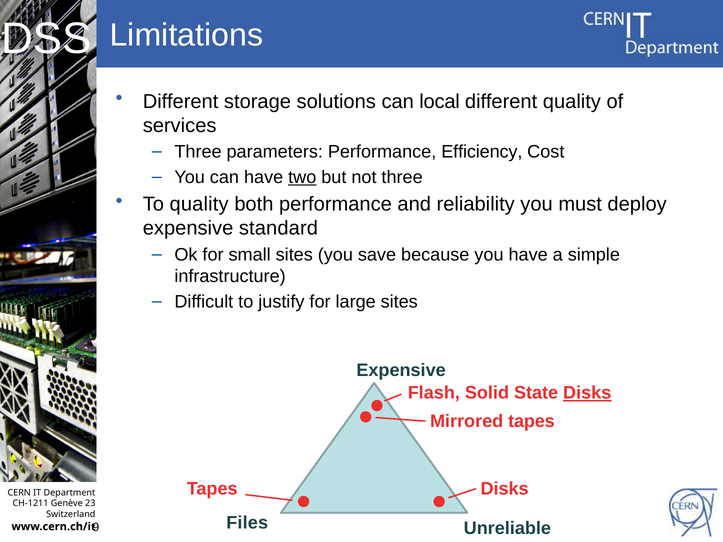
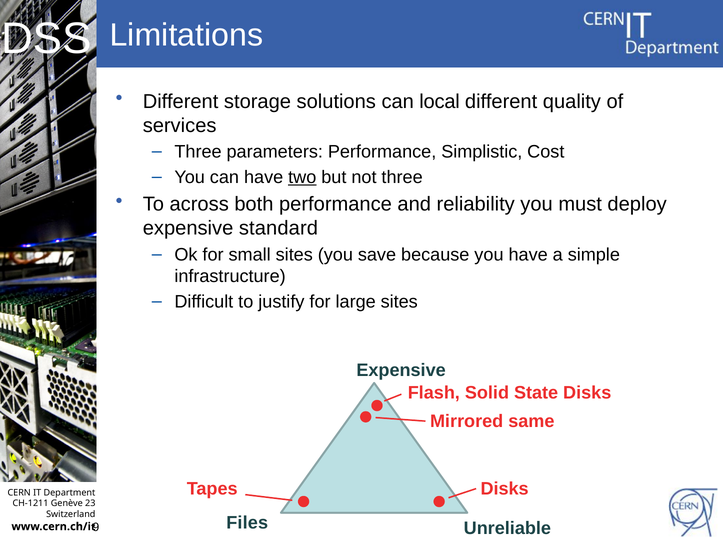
Efficiency: Efficiency -> Simplistic
To quality: quality -> across
Disks at (587, 393) underline: present -> none
Mirrored tapes: tapes -> same
